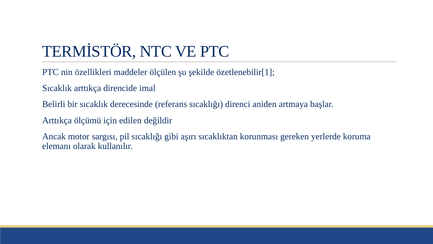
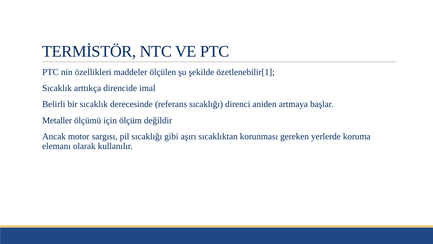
Arttıkça at (57, 120): Arttıkça -> Metaller
edilen: edilen -> ölçüm
